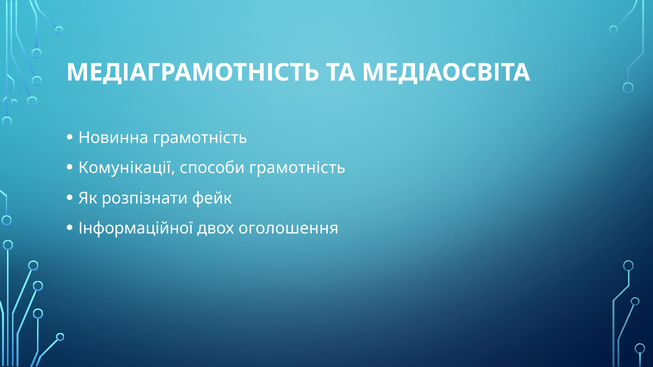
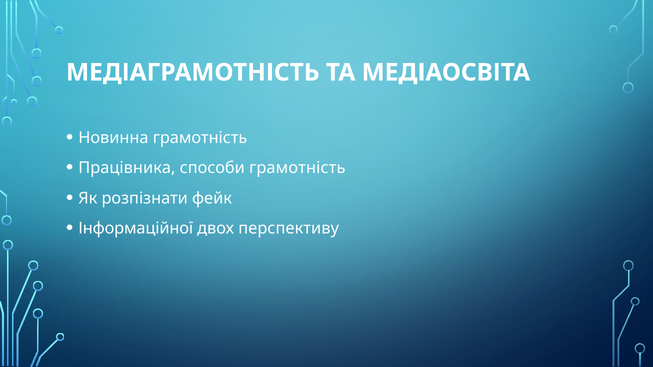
Комунікації: Комунікації -> Працівника
оголошення: оголошення -> перспективу
